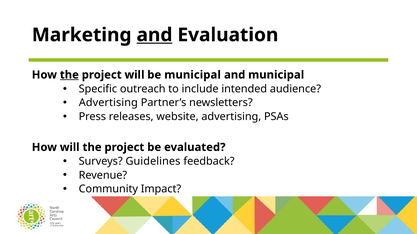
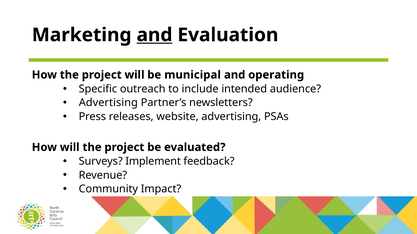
the at (69, 75) underline: present -> none
and municipal: municipal -> operating
Guidelines: Guidelines -> Implement
